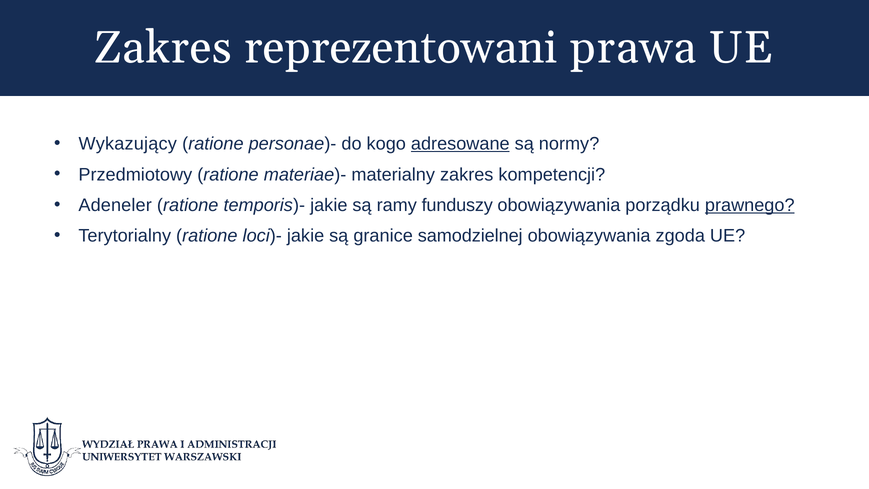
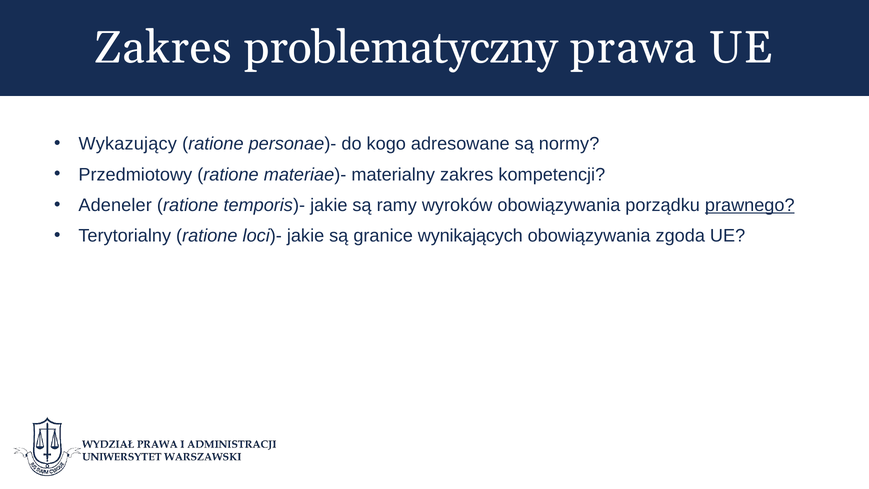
reprezentowani: reprezentowani -> problematyczny
adresowane underline: present -> none
funduszy: funduszy -> wyroków
samodzielnej: samodzielnej -> wynikających
